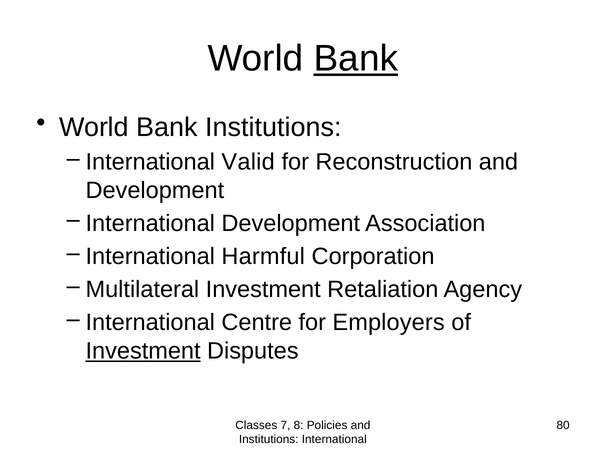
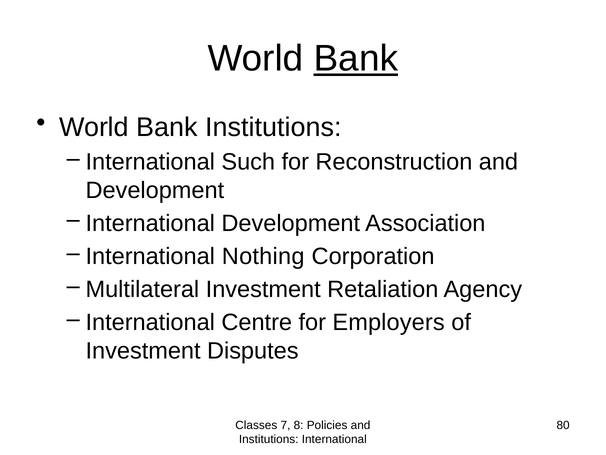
Valid: Valid -> Such
Harmful: Harmful -> Nothing
Investment at (143, 351) underline: present -> none
